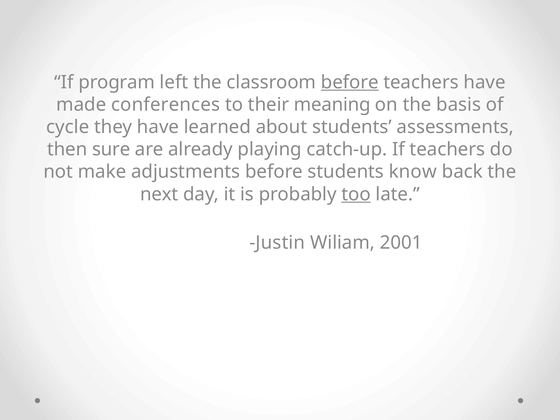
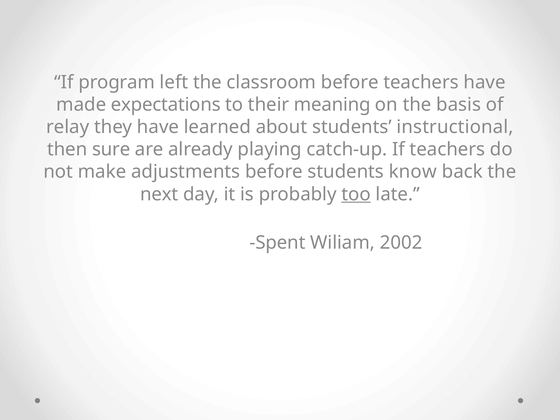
before at (350, 82) underline: present -> none
conferences: conferences -> expectations
cycle: cycle -> relay
assessments: assessments -> instructional
Justin: Justin -> Spent
2001: 2001 -> 2002
